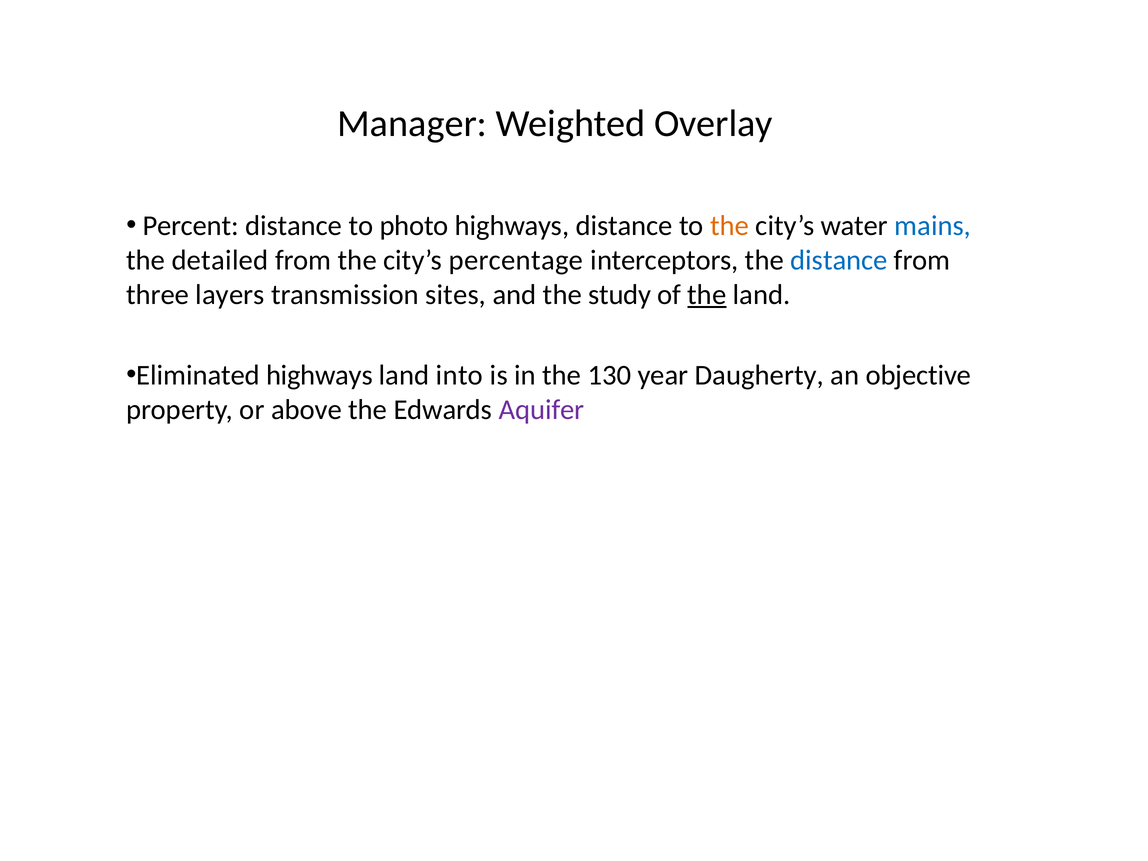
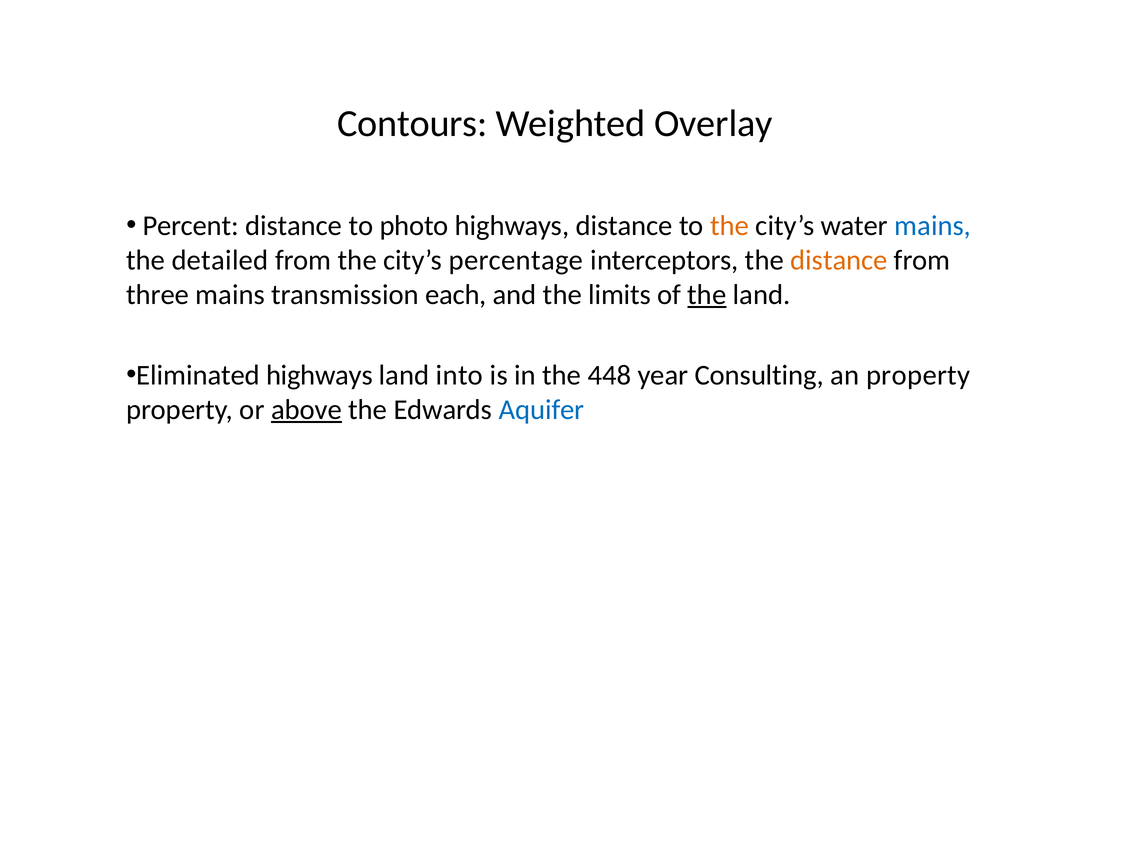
Manager: Manager -> Contours
distance at (839, 260) colour: blue -> orange
three layers: layers -> mains
sites: sites -> each
study: study -> limits
130: 130 -> 448
Daugherty: Daugherty -> Consulting
an objective: objective -> property
above underline: none -> present
Aquifer colour: purple -> blue
